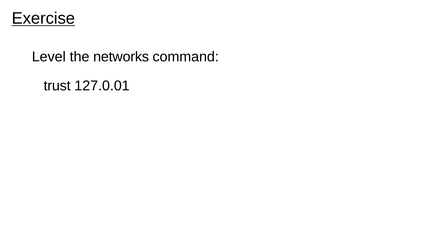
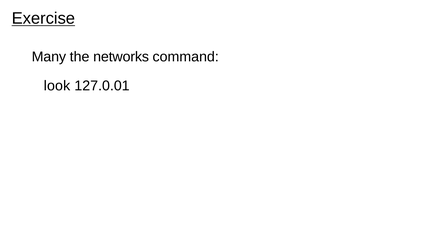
Level: Level -> Many
trust: trust -> look
